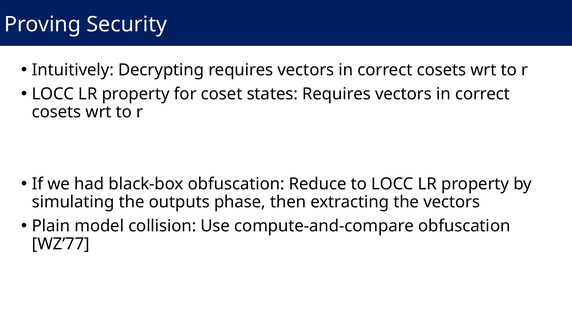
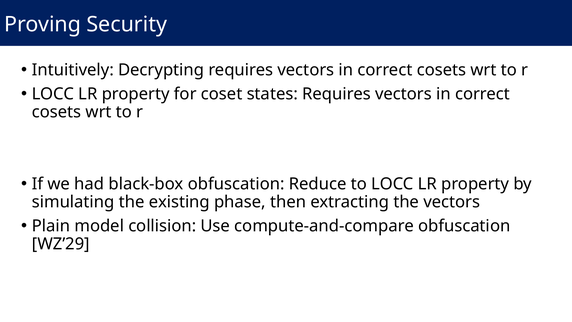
outputs: outputs -> existing
WZ’77: WZ’77 -> WZ’29
